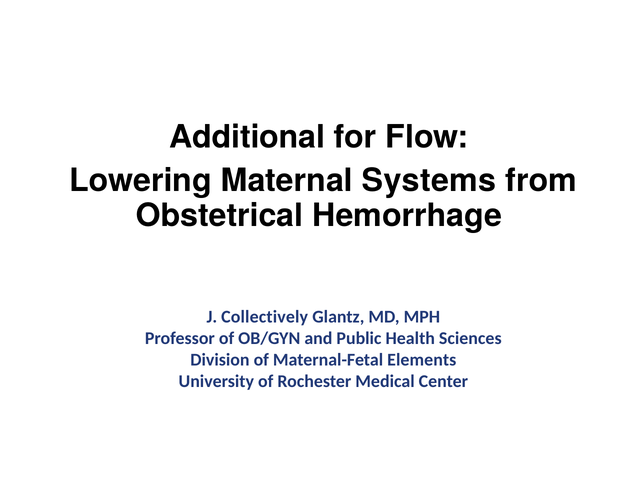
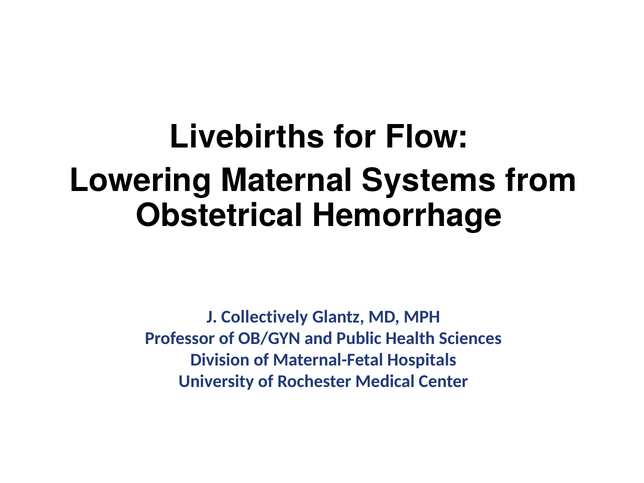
Additional: Additional -> Livebirths
Elements: Elements -> Hospitals
